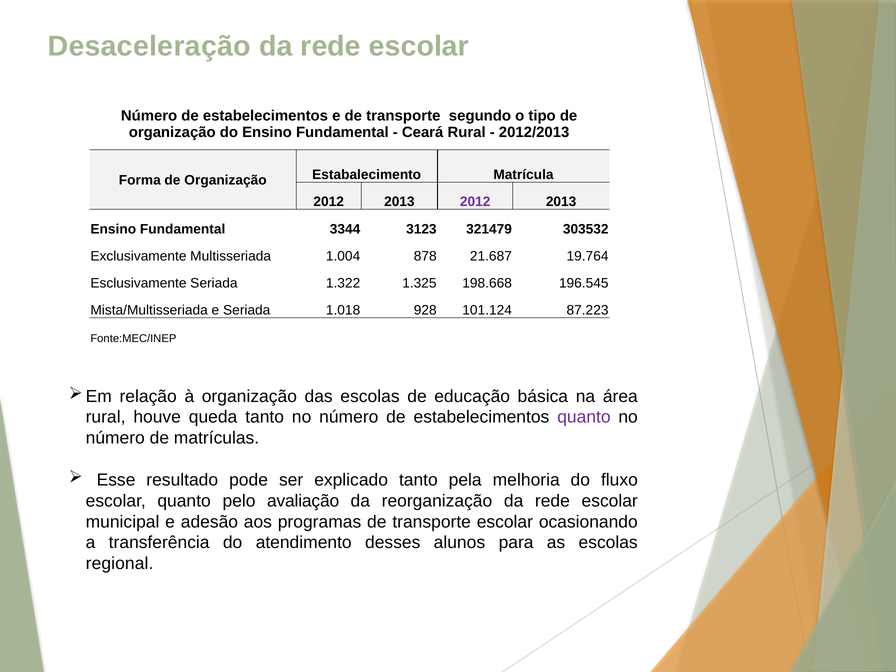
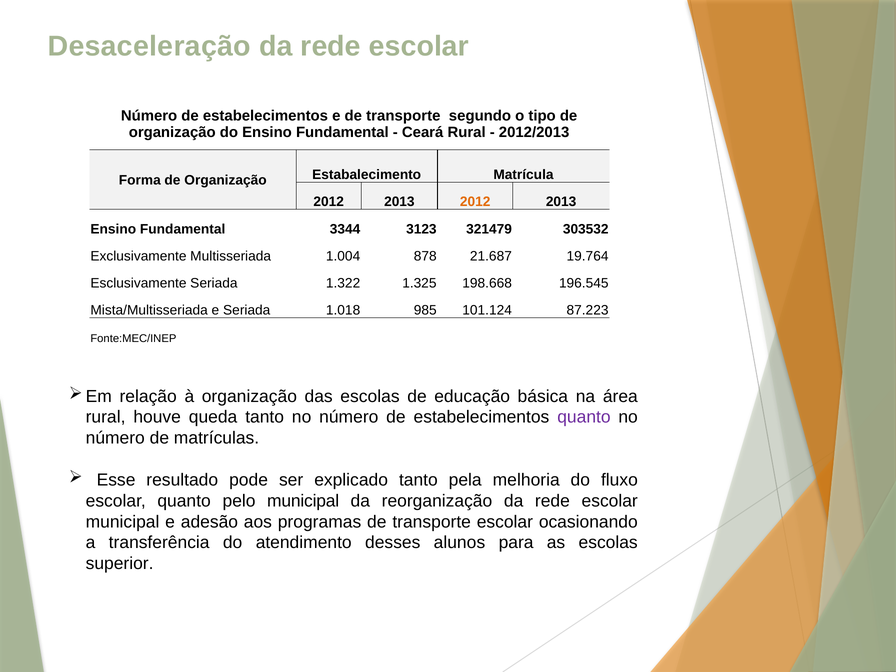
2012 at (475, 202) colour: purple -> orange
928: 928 -> 985
pelo avaliação: avaliação -> municipal
regional: regional -> superior
